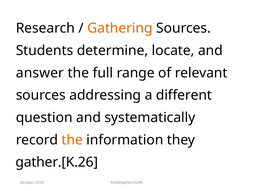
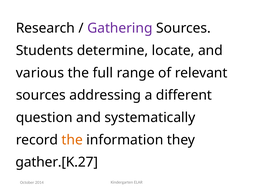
Gathering colour: orange -> purple
answer: answer -> various
gather.[K.26: gather.[K.26 -> gather.[K.27
